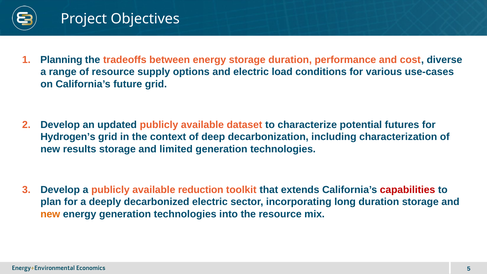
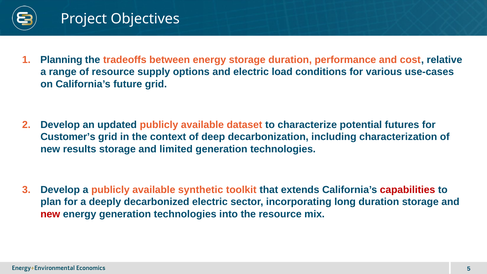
diverse: diverse -> relative
Hydrogen’s: Hydrogen’s -> Customer’s
reduction: reduction -> synthetic
new at (50, 214) colour: orange -> red
